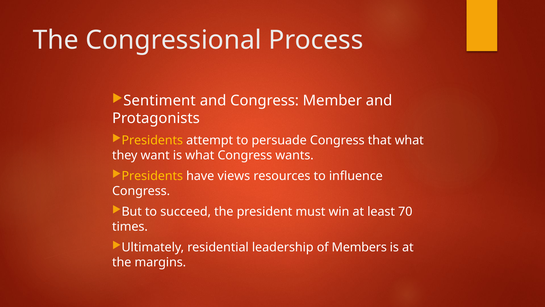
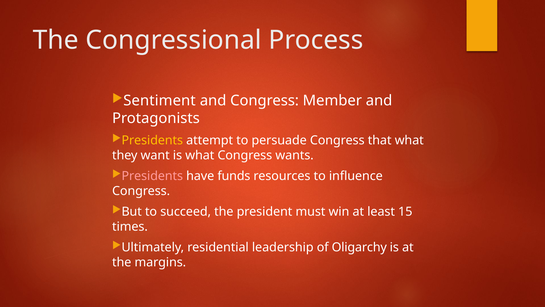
Presidents at (152, 176) colour: yellow -> pink
views: views -> funds
70: 70 -> 15
Members: Members -> Oligarchy
